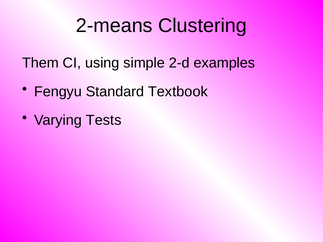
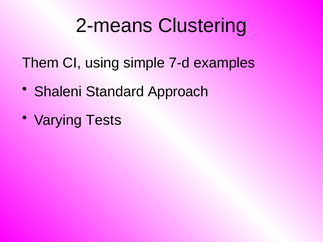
2-d: 2-d -> 7-d
Fengyu: Fengyu -> Shaleni
Textbook: Textbook -> Approach
